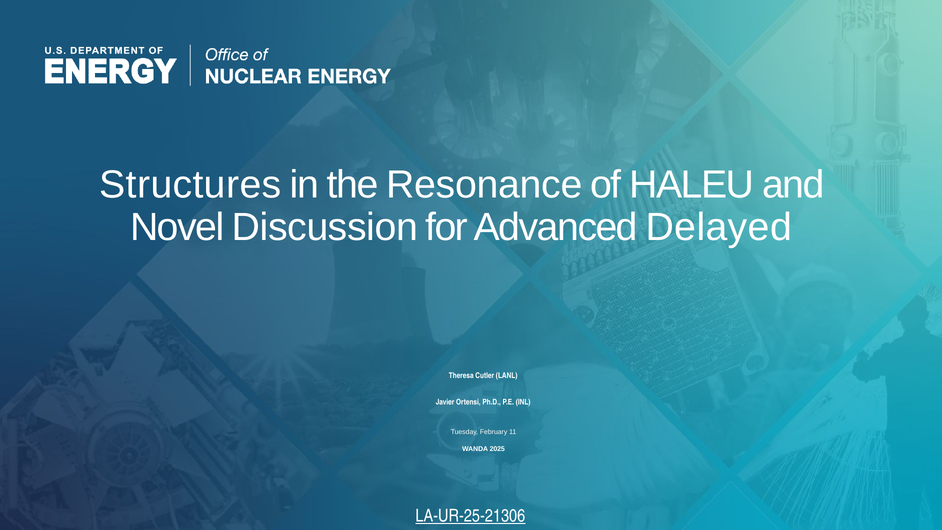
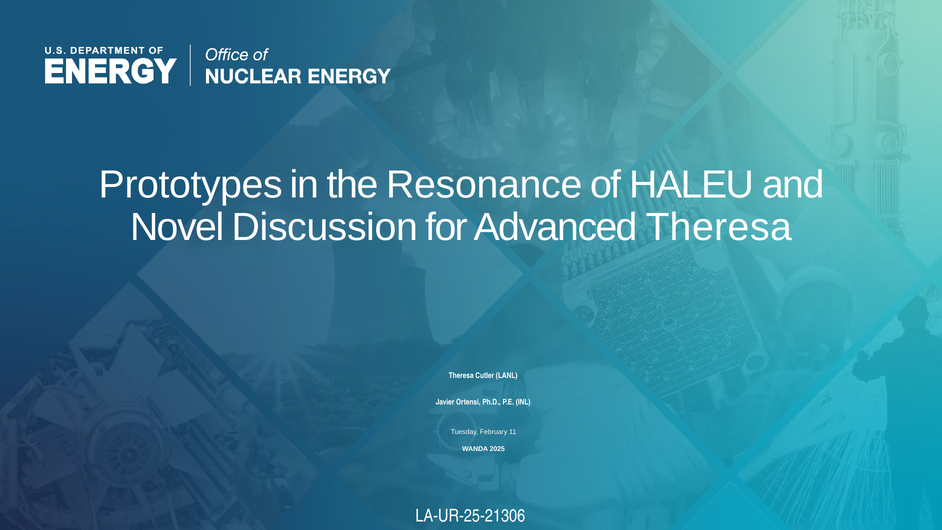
Structures: Structures -> Prototypes
Advanced Delayed: Delayed -> Theresa
LA-UR-25-21306 underline: present -> none
